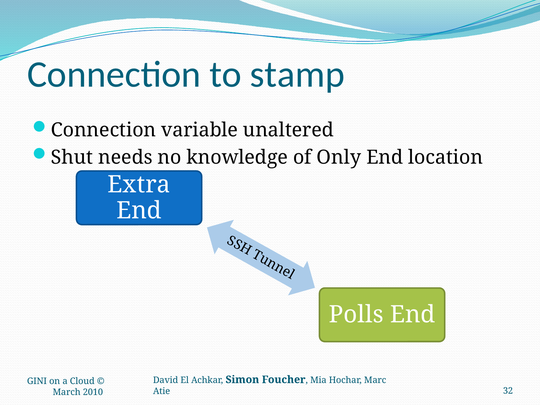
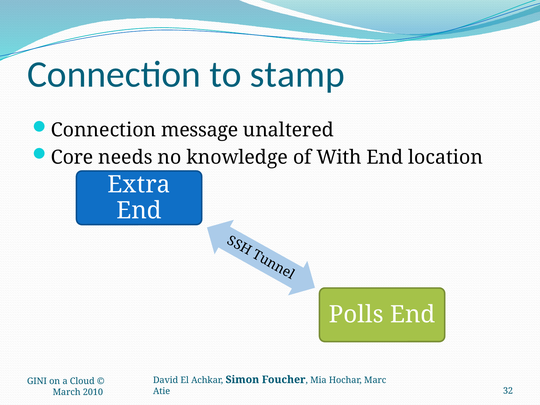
variable: variable -> message
Shut: Shut -> Core
Only: Only -> With
